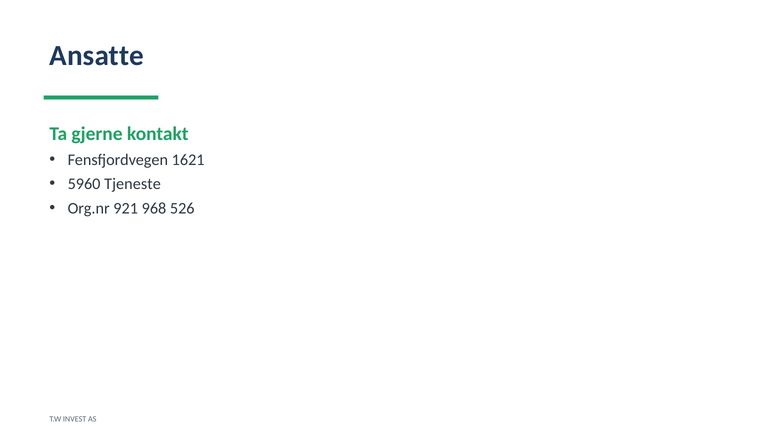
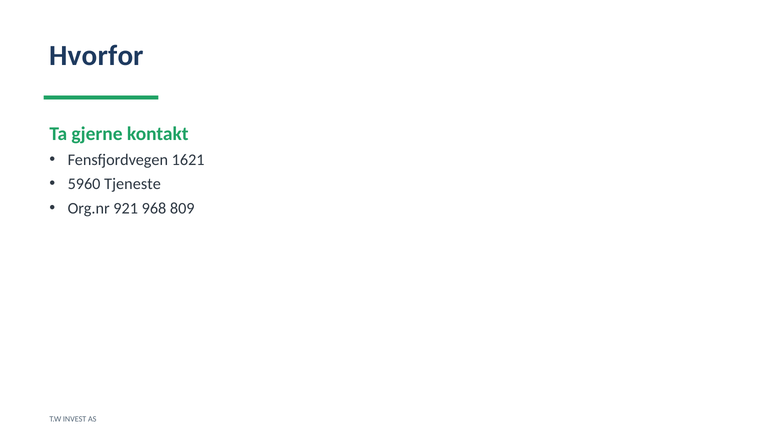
Ansatte: Ansatte -> Hvorfor
526: 526 -> 809
